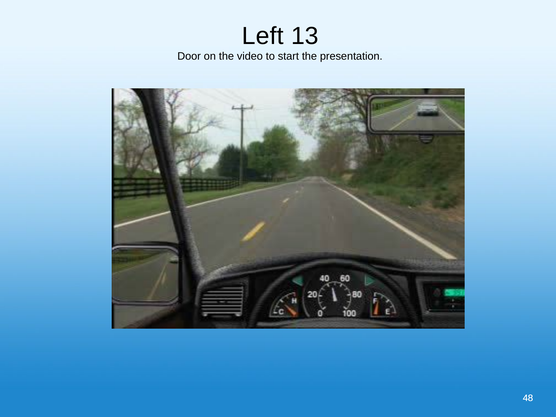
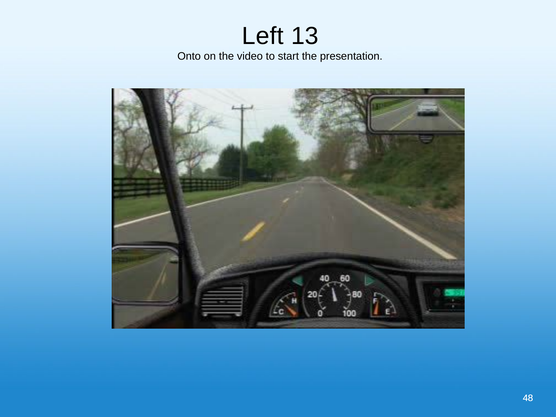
Door: Door -> Onto
